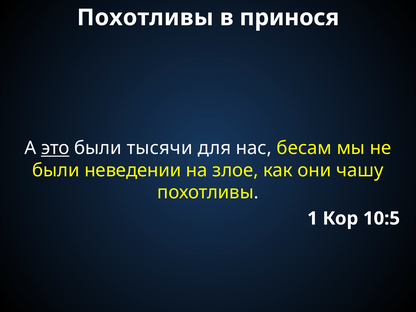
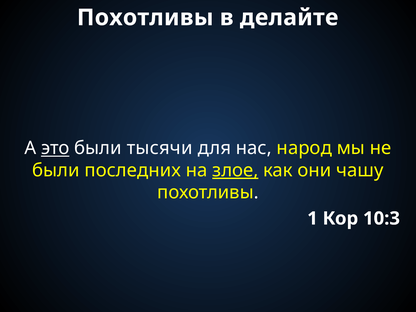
принося: принося -> делайте
бесам: бесам -> народ
неведении: неведении -> последних
злое underline: none -> present
10:5: 10:5 -> 10:3
